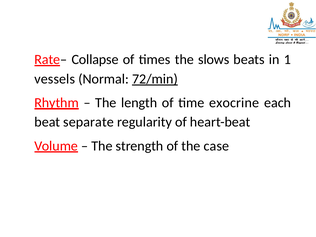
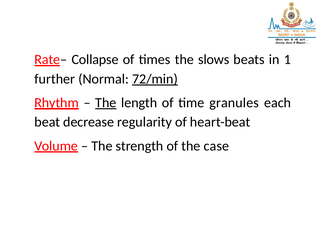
vessels: vessels -> further
The at (106, 103) underline: none -> present
exocrine: exocrine -> granules
separate: separate -> decrease
